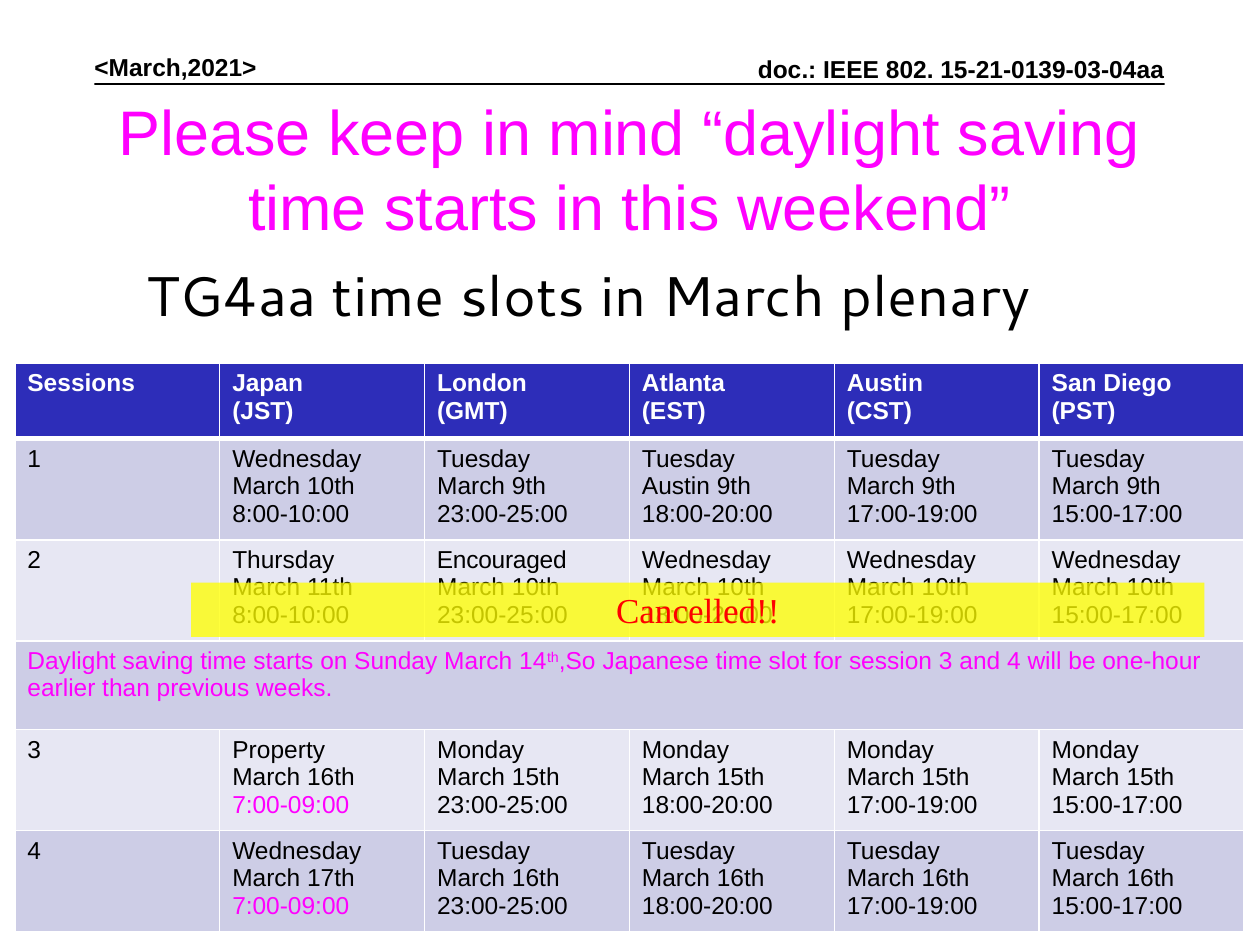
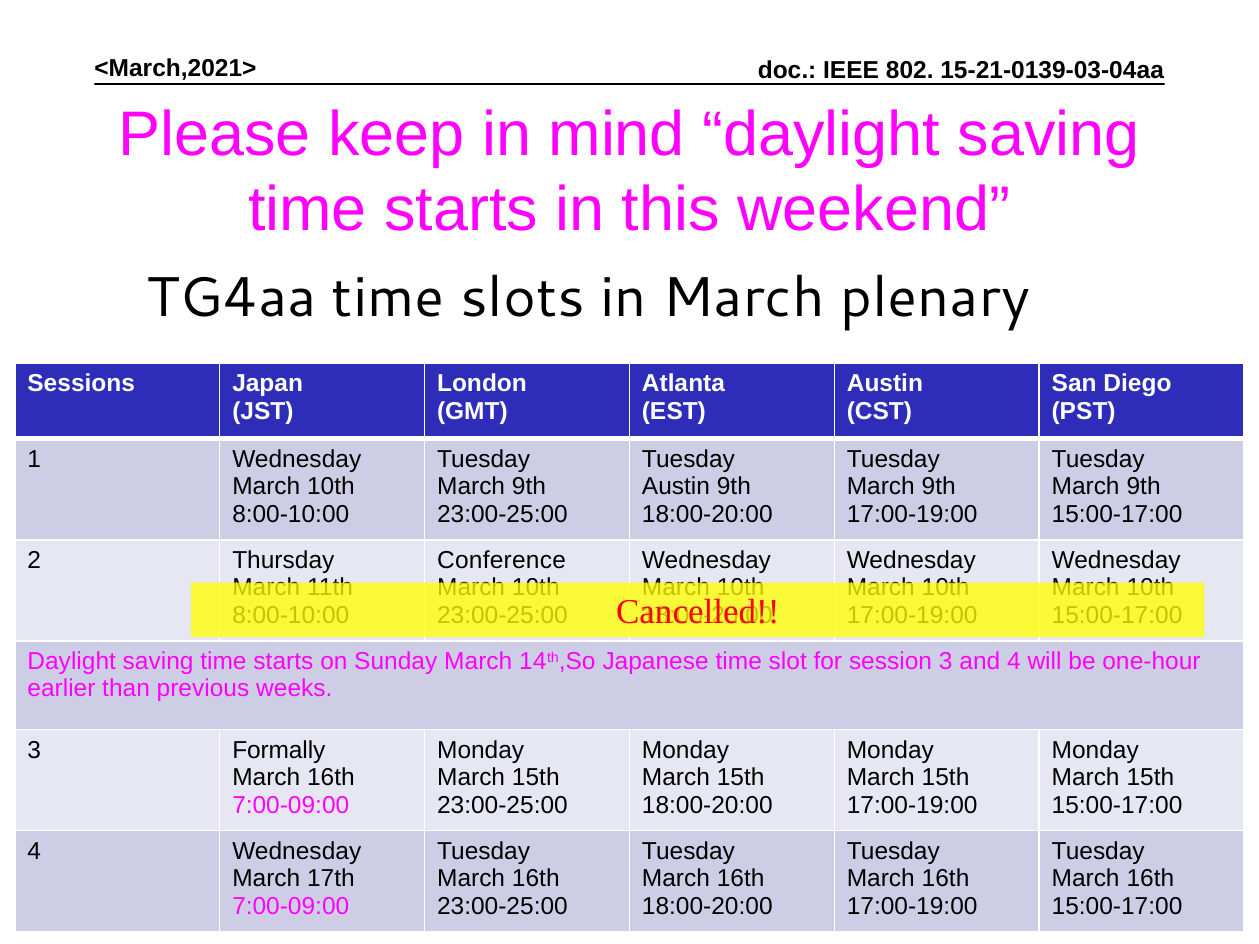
Encouraged: Encouraged -> Conference
Property: Property -> Formally
